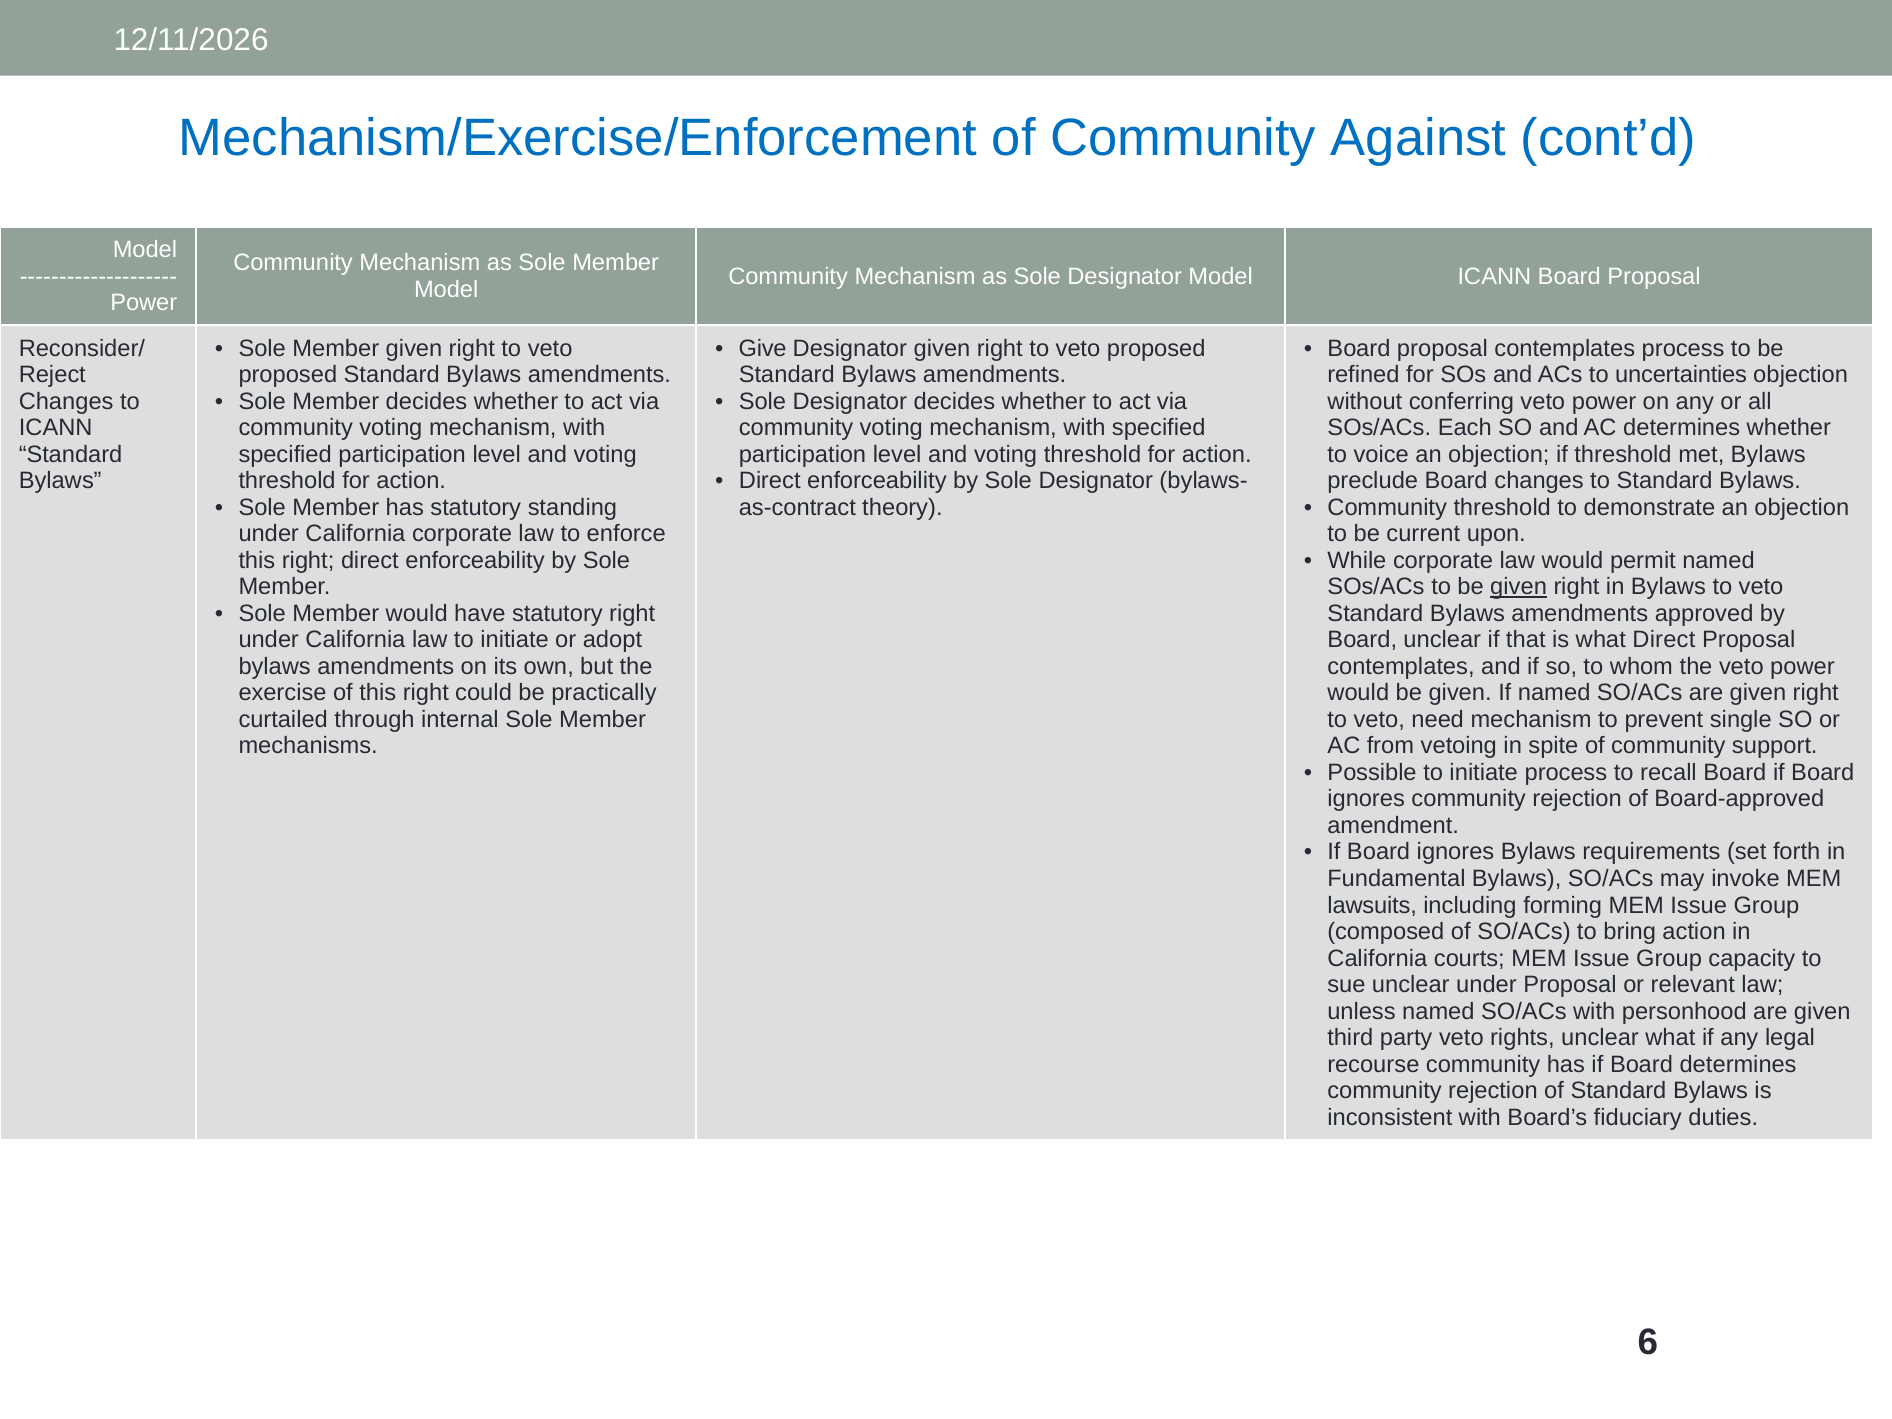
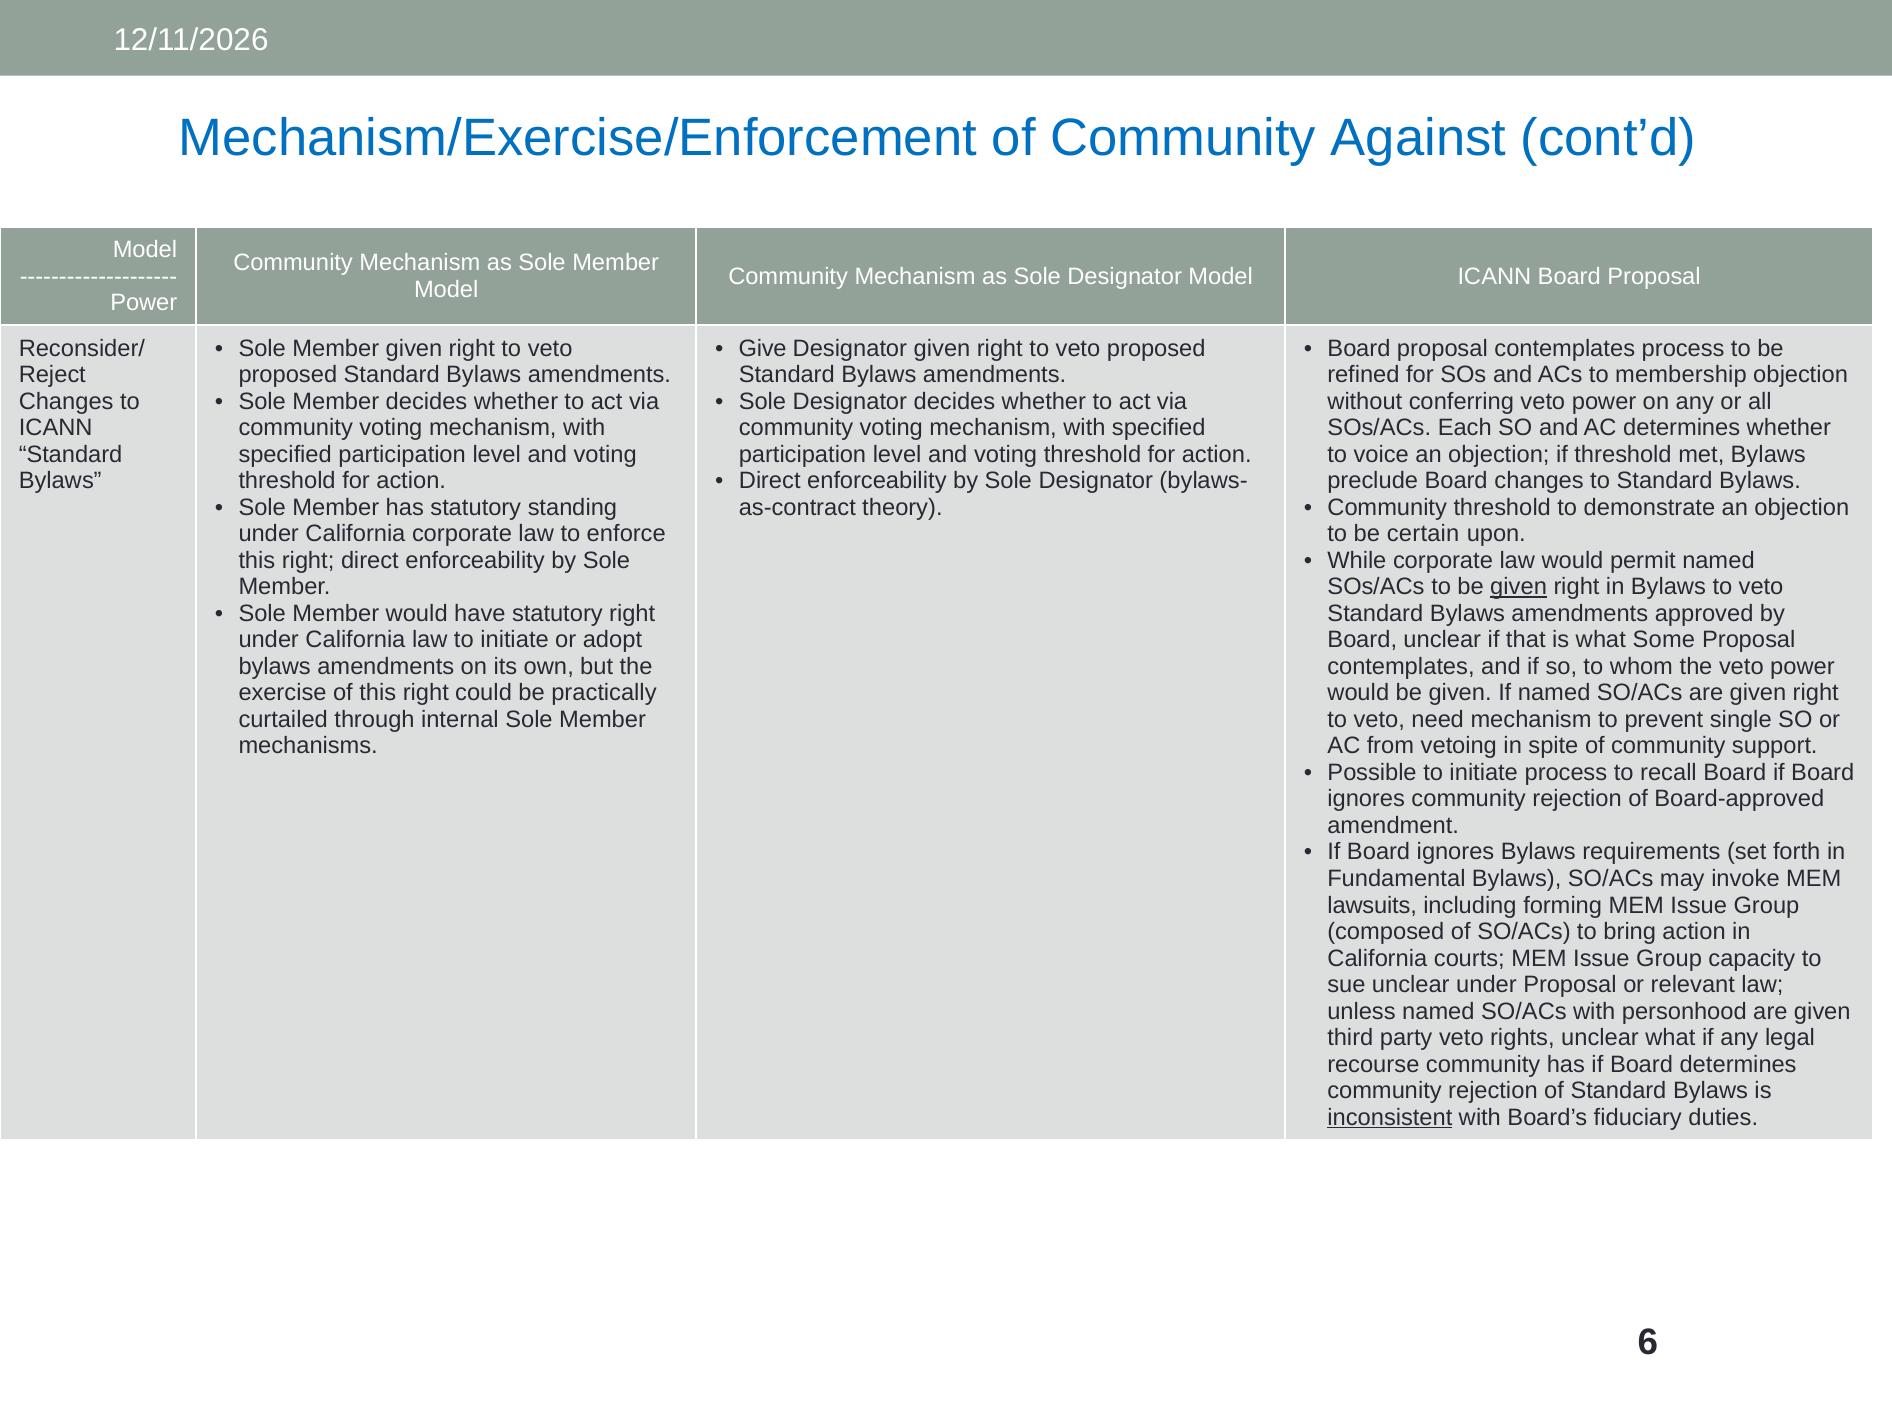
uncertainties: uncertainties -> membership
current: current -> certain
what Direct: Direct -> Some
inconsistent underline: none -> present
